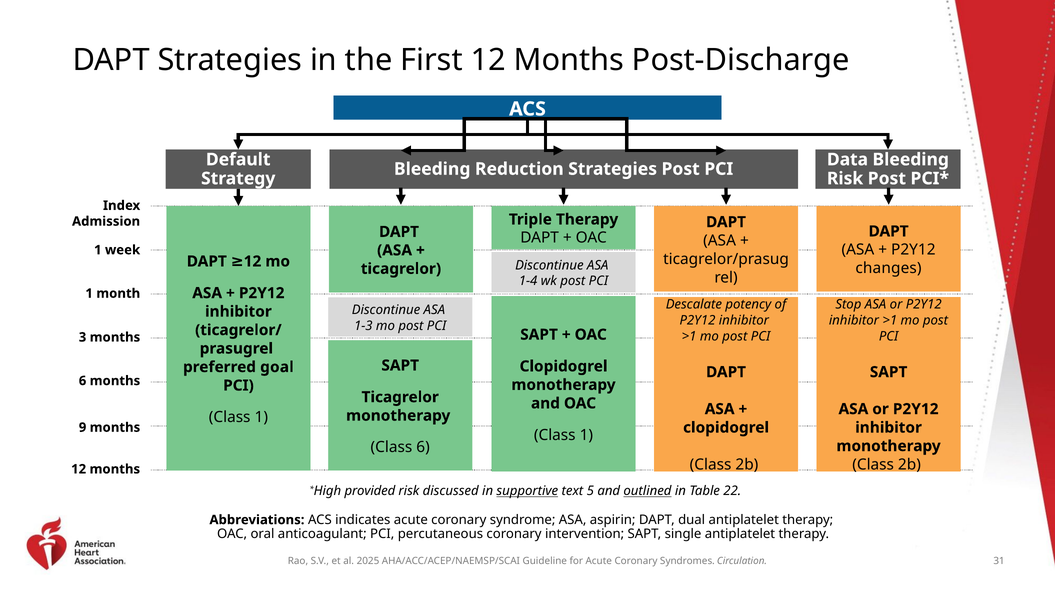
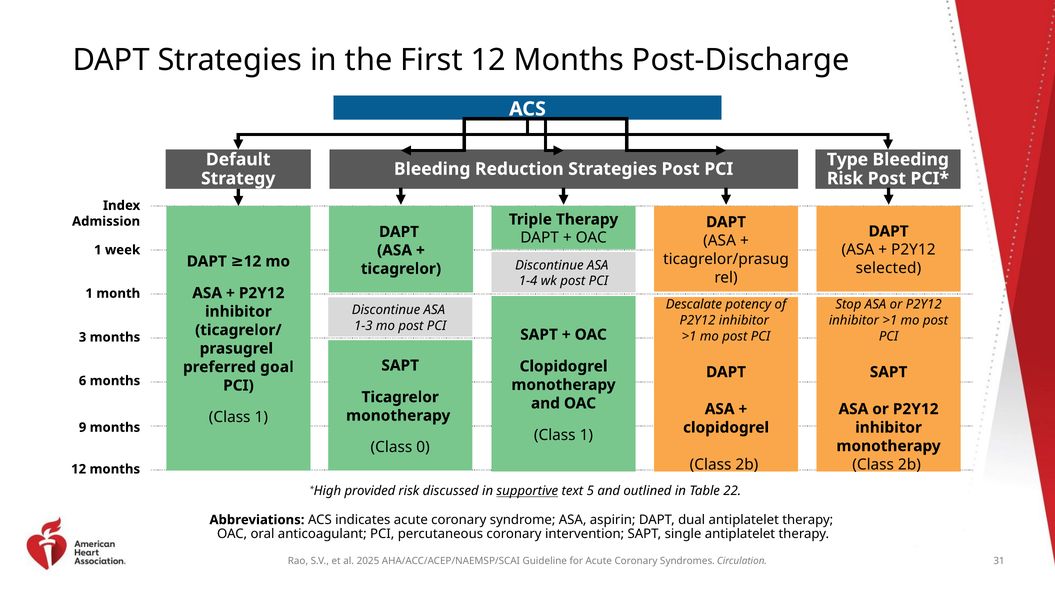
Data: Data -> Type
changes: changes -> selected
Class 6: 6 -> 0
outlined underline: present -> none
